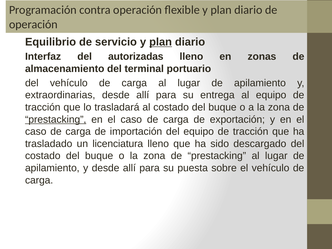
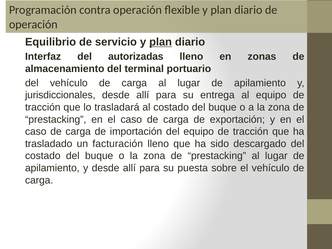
extraordinarias: extraordinarias -> jurisdiccionales
prestacking at (56, 119) underline: present -> none
licenciatura: licenciatura -> facturación
